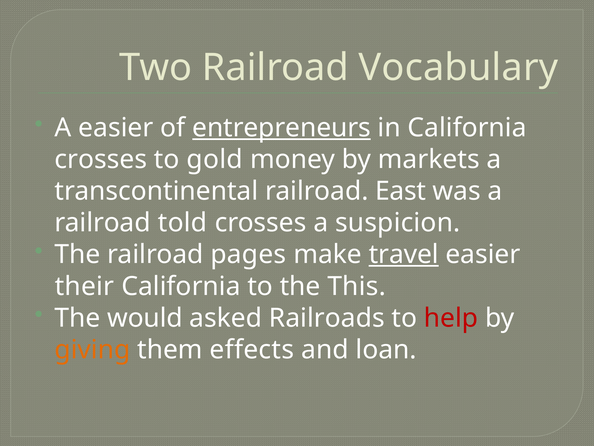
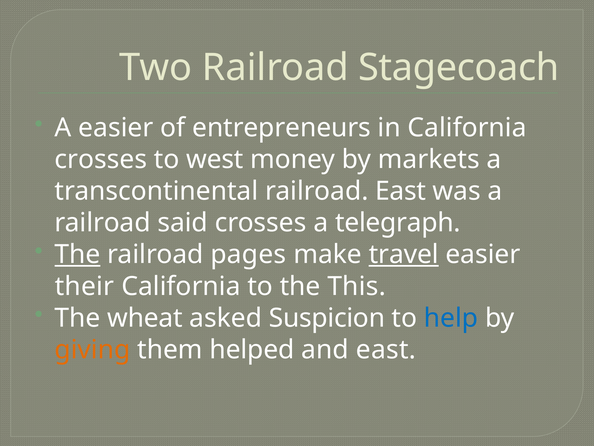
Vocabulary: Vocabulary -> Stagecoach
entrepreneurs underline: present -> none
gold: gold -> west
told: told -> said
suspicion: suspicion -> telegraph
The at (77, 254) underline: none -> present
would: would -> wheat
Railroads: Railroads -> Suspicion
help colour: red -> blue
effects: effects -> helped
and loan: loan -> east
